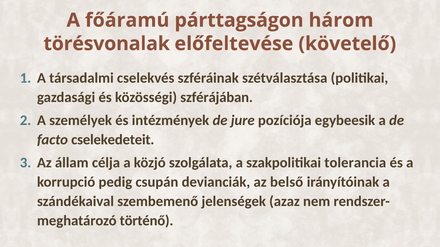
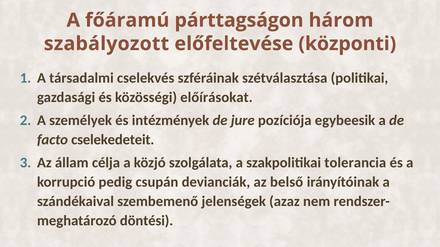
törésvonalak: törésvonalak -> szabályozott
követelő: követelő -> központi
szférájában: szférájában -> előírásokat
történő: történő -> döntési
